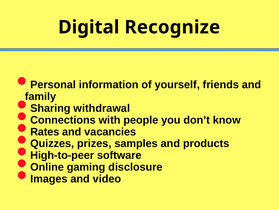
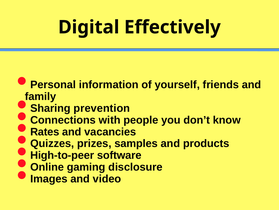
Recognize: Recognize -> Effectively
withdrawal: withdrawal -> prevention
